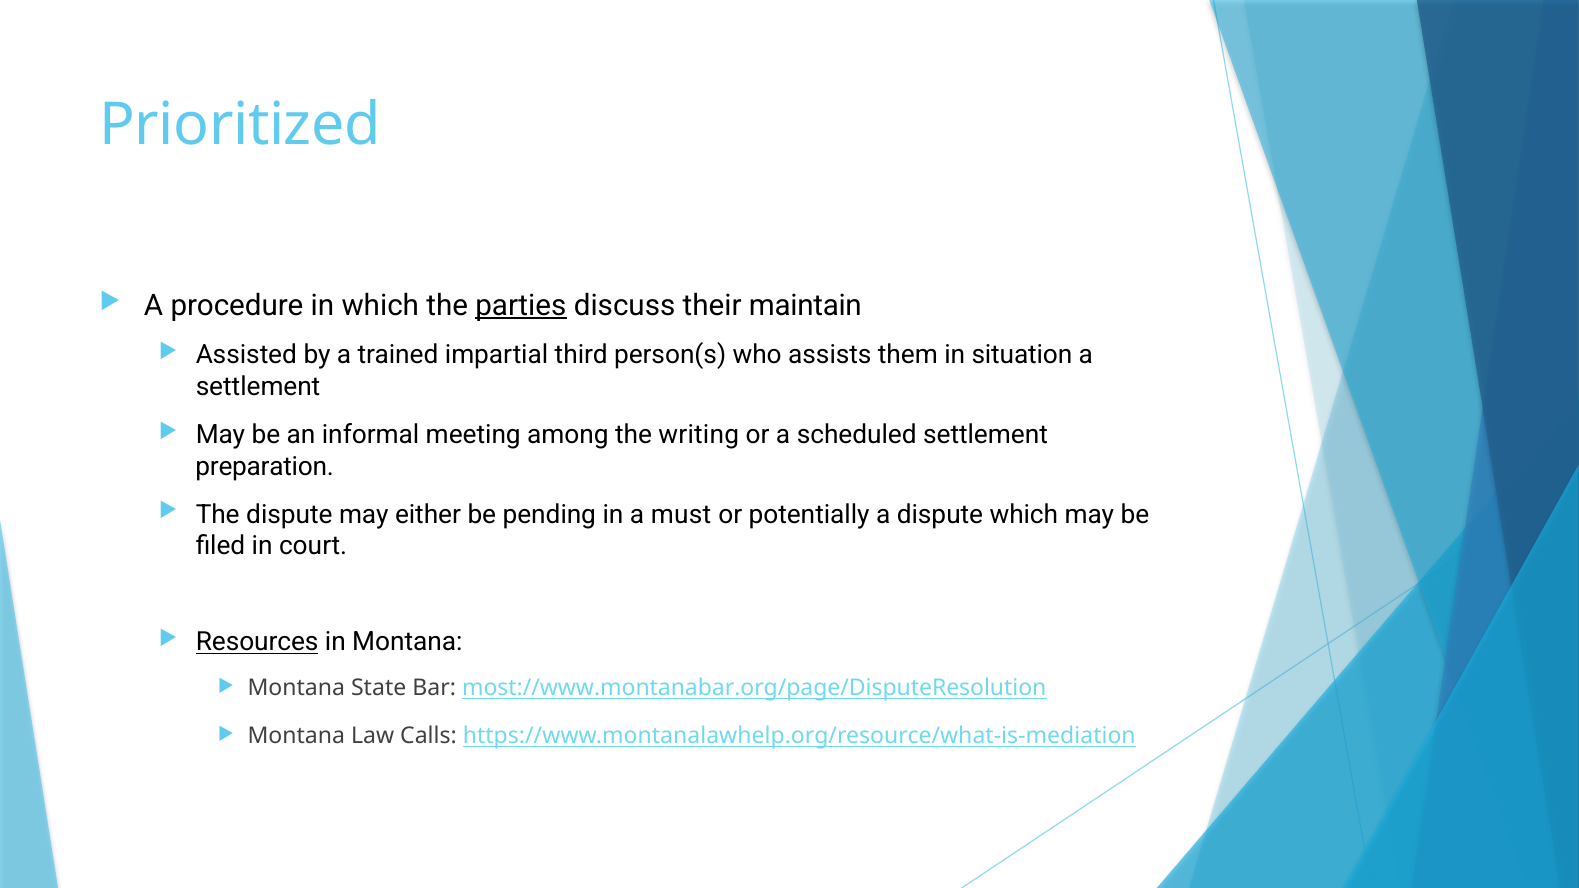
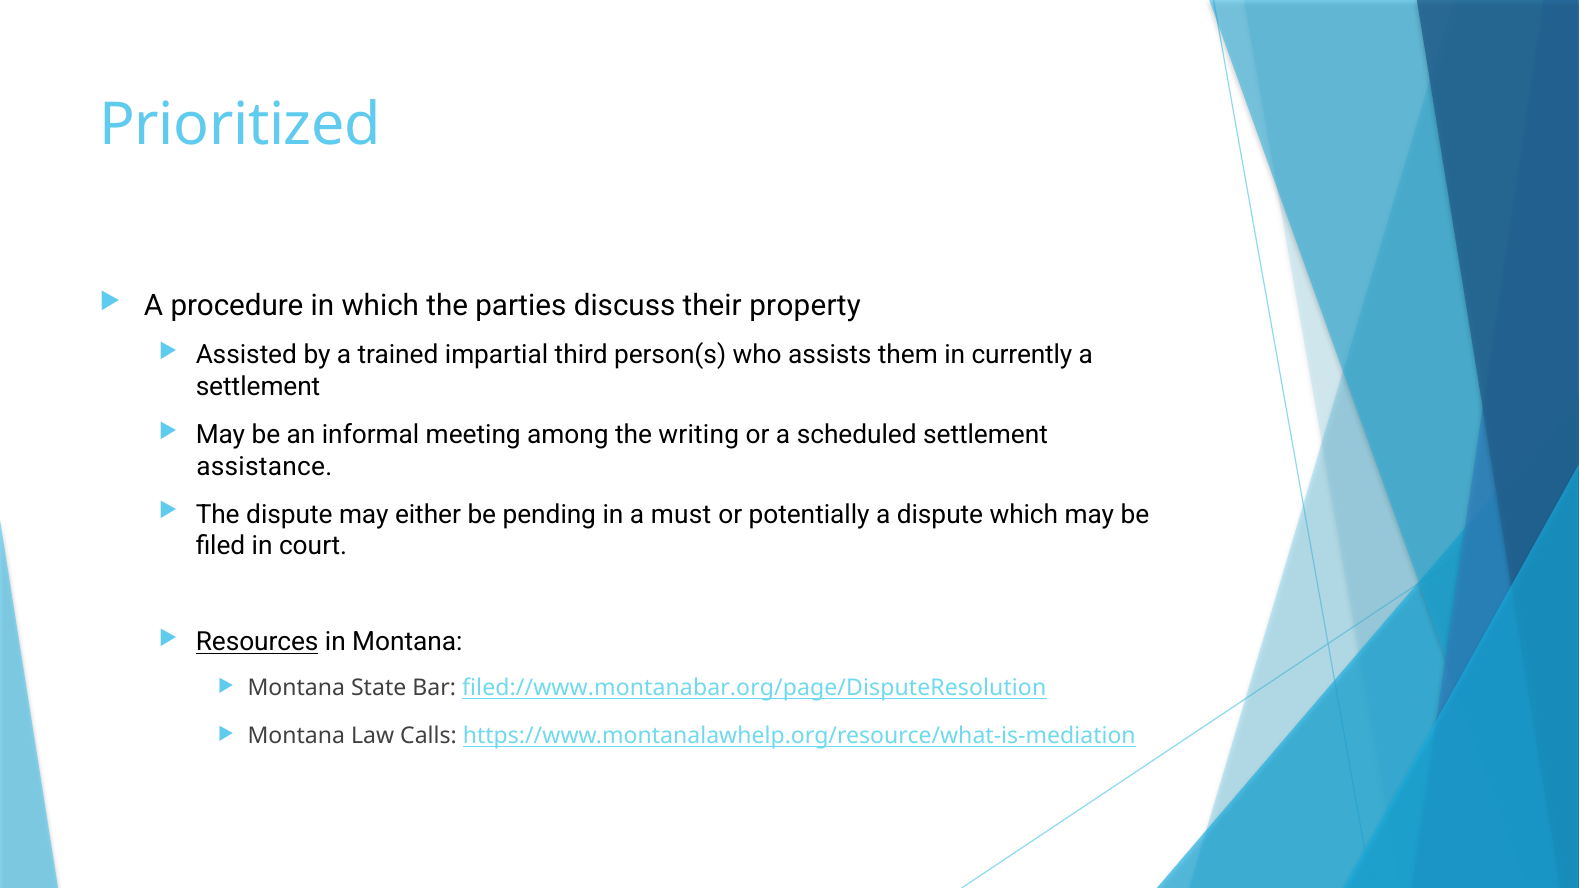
parties underline: present -> none
maintain: maintain -> property
situation: situation -> currently
preparation: preparation -> assistance
most://www.montanabar.org/page/DisputeResolution: most://www.montanabar.org/page/DisputeResolution -> filed://www.montanabar.org/page/DisputeResolution
